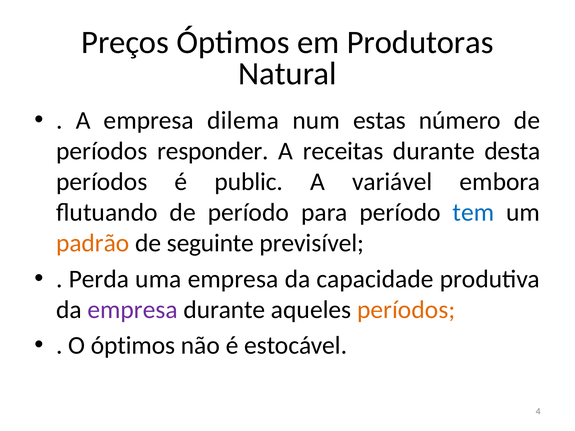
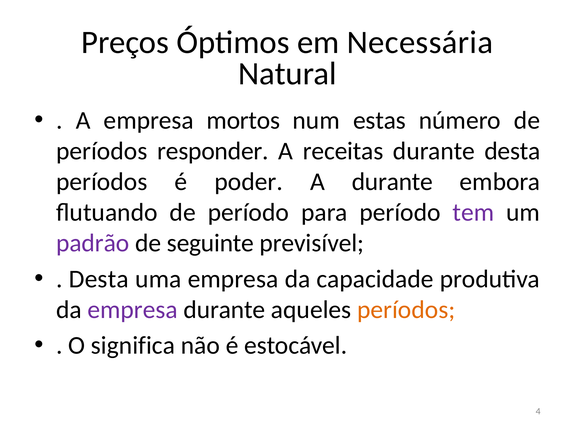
Produtoras: Produtoras -> Necessária
dilema: dilema -> mortos
public: public -> poder
A variável: variável -> durante
tem colour: blue -> purple
padrão colour: orange -> purple
Perda at (99, 279): Perda -> Desta
O óptimos: óptimos -> significa
